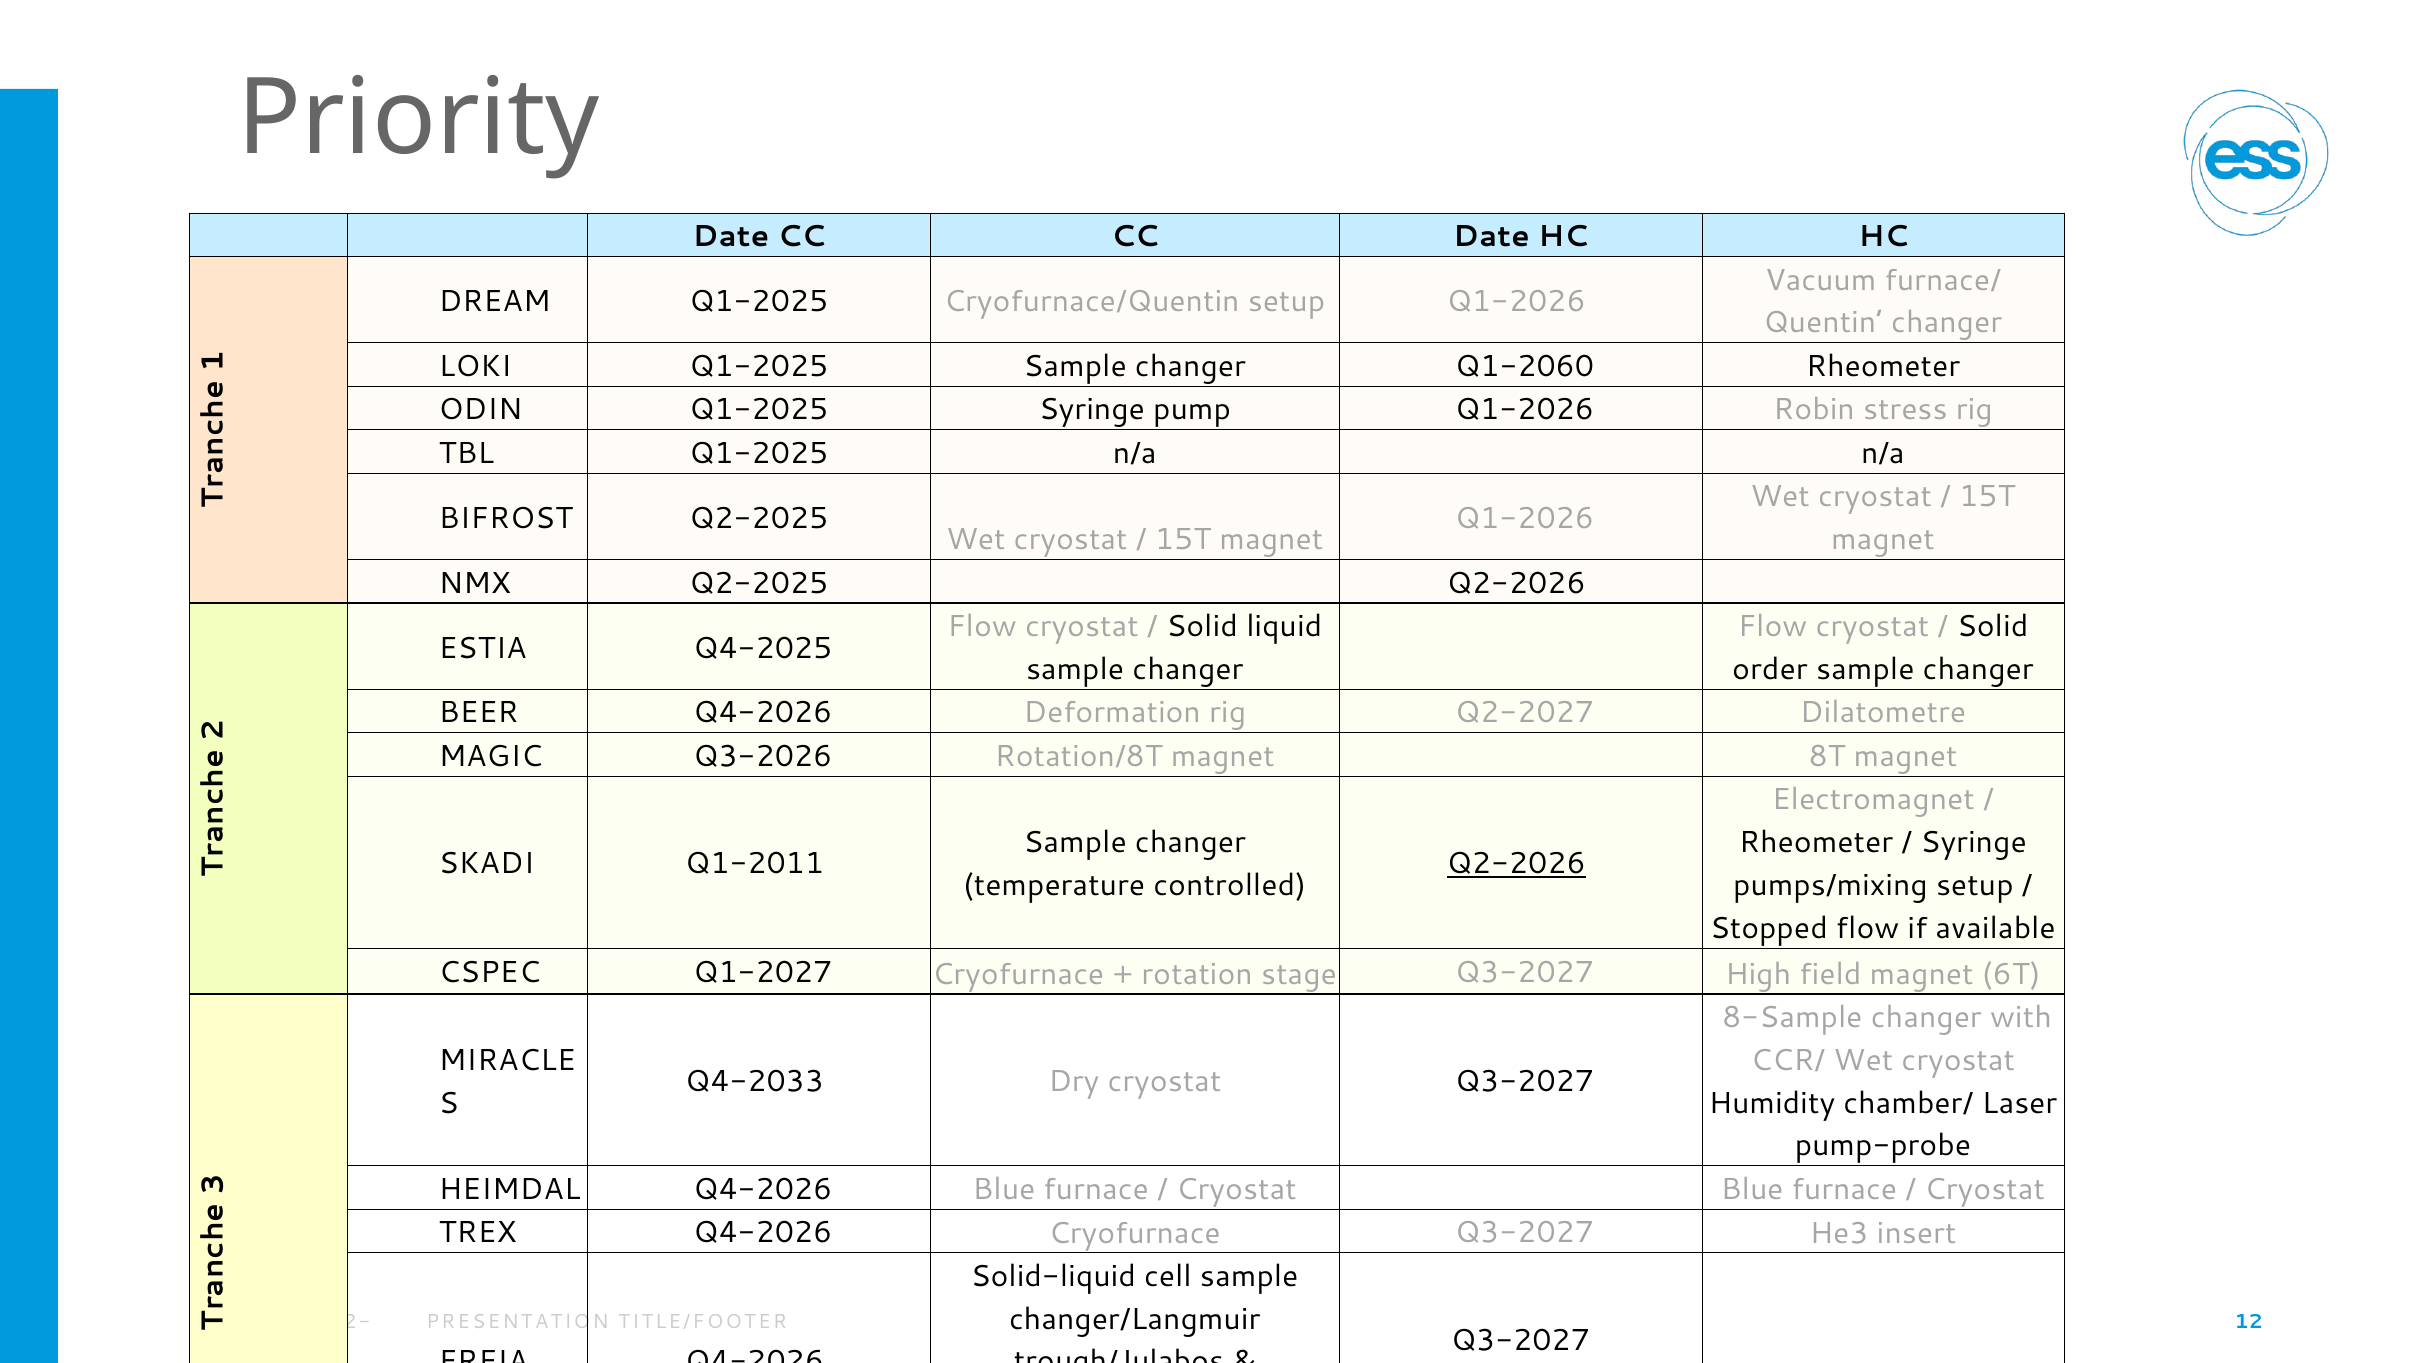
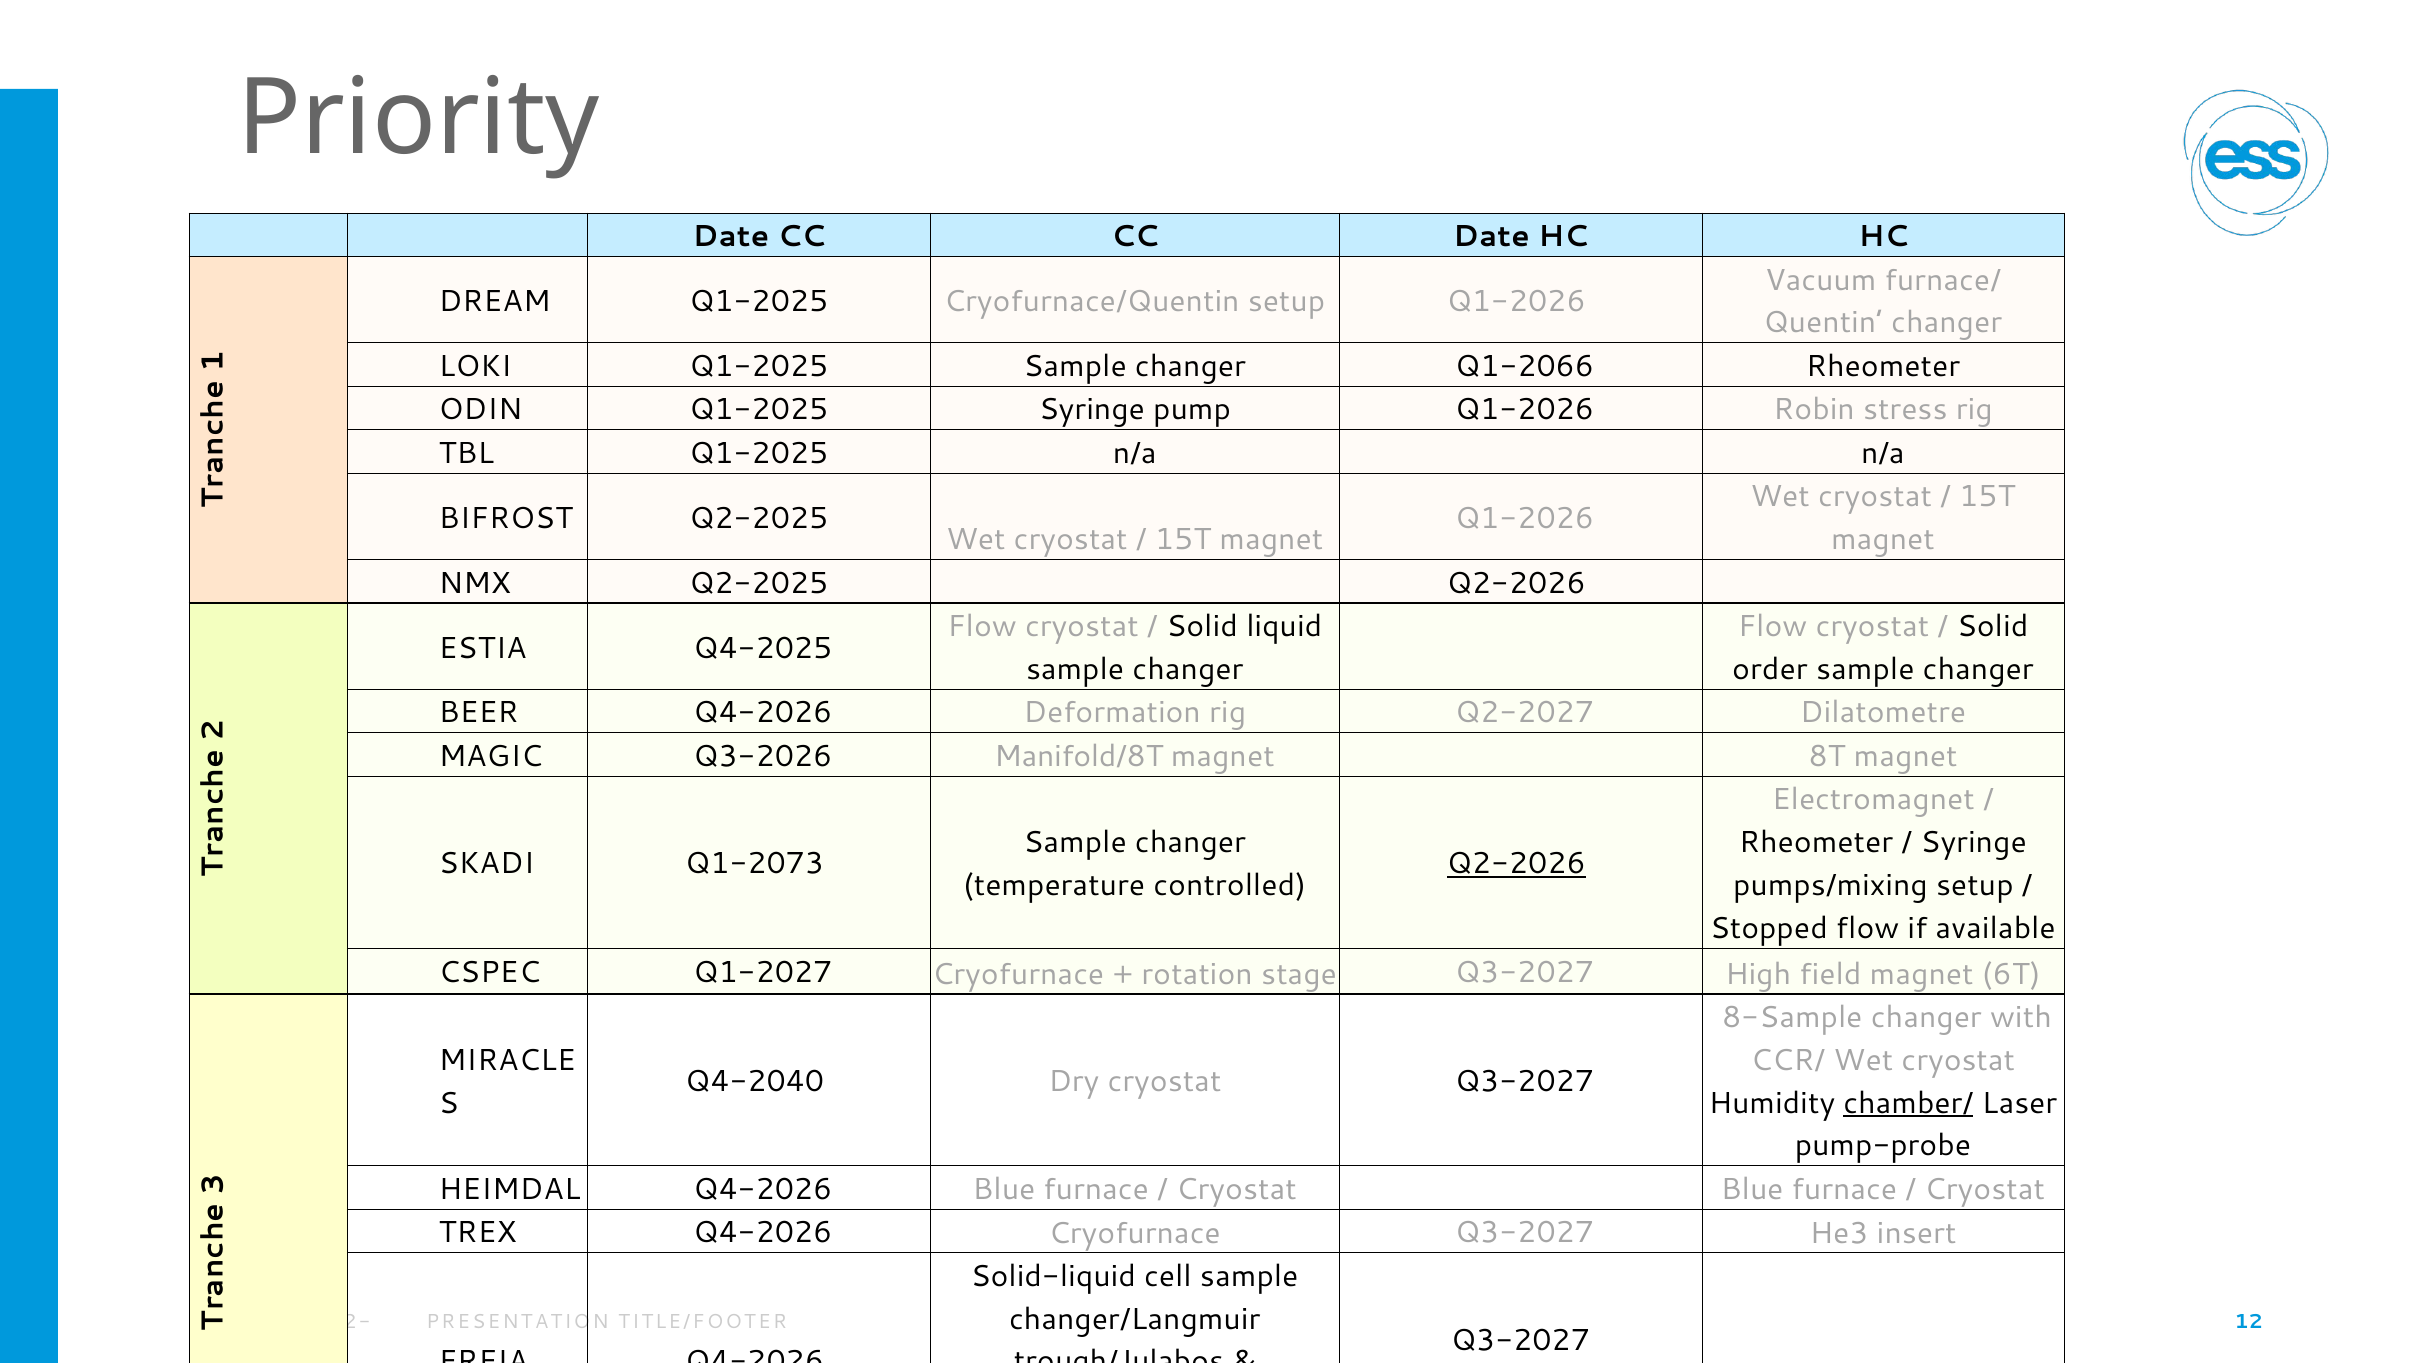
Q1-2060: Q1-2060 -> Q1-2066
Rotation/8T: Rotation/8T -> Manifold/8T
Q1-2011: Q1-2011 -> Q1-2073
Q4-2033: Q4-2033 -> Q4-2040
chamber/ underline: none -> present
